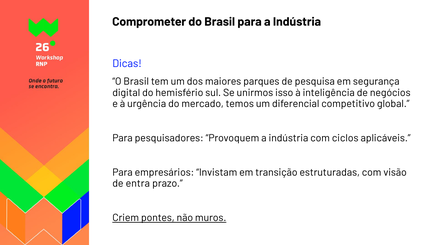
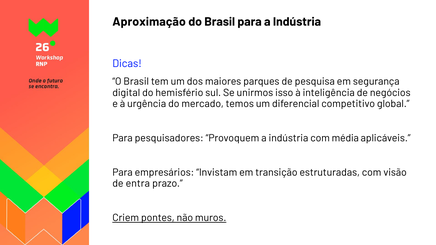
Comprometer: Comprometer -> Aproximação
ciclos: ciclos -> média
